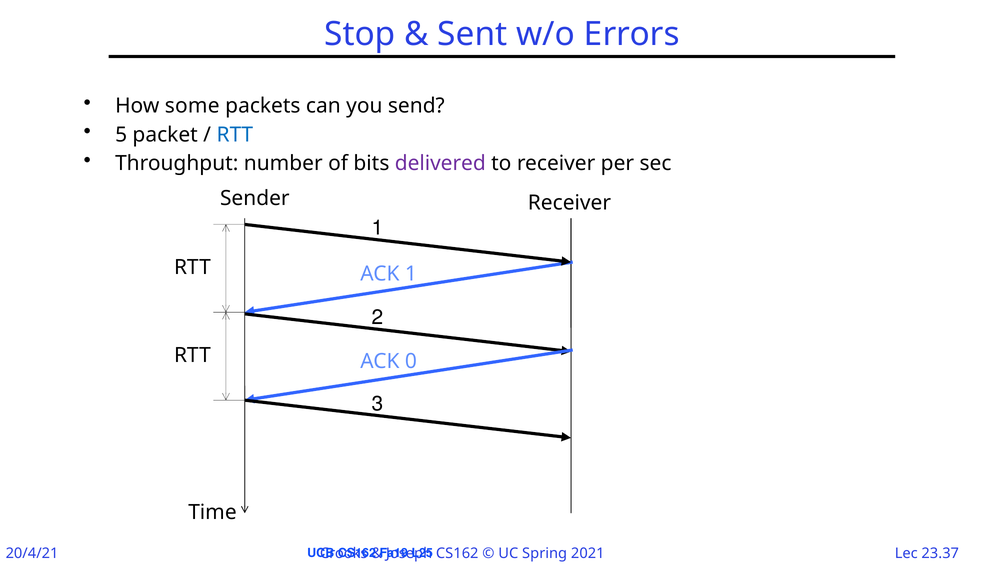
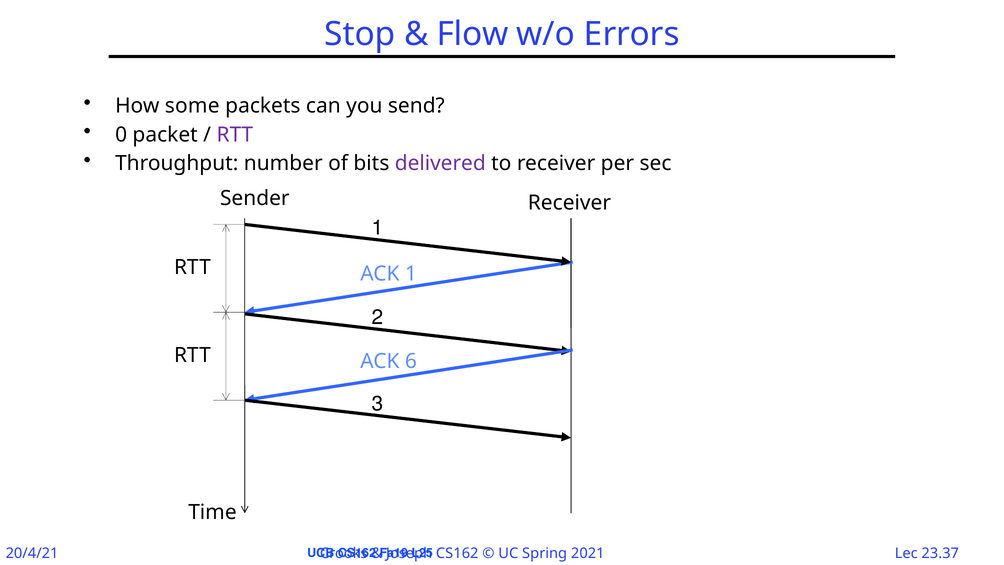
Sent: Sent -> Flow
5: 5 -> 0
RTT at (235, 135) colour: blue -> purple
0: 0 -> 6
